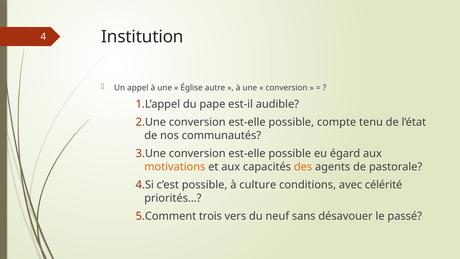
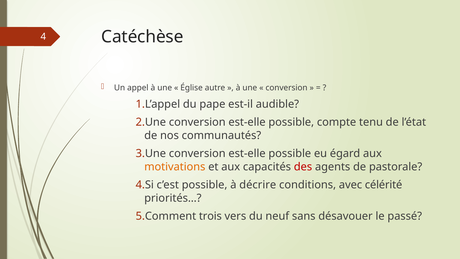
Institution: Institution -> Catéchèse
des colour: orange -> red
culture: culture -> décrire
